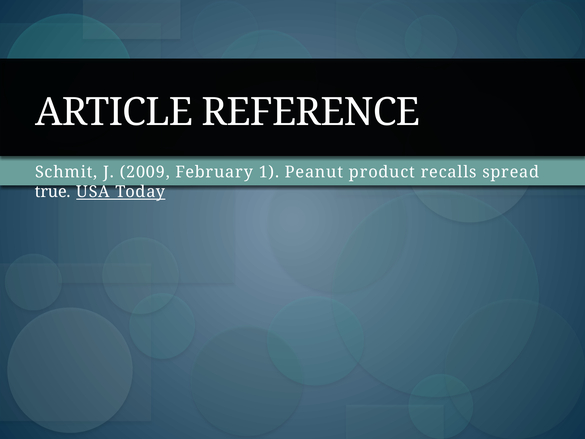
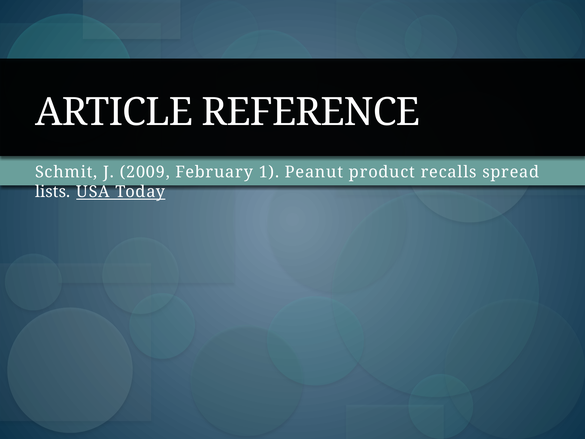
true: true -> lists
